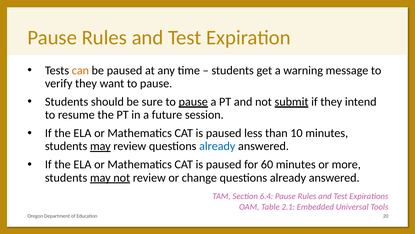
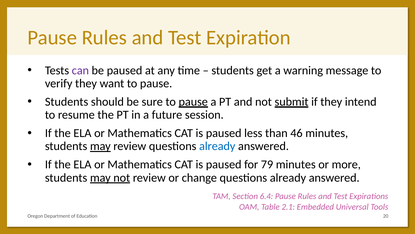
can colour: orange -> purple
10: 10 -> 46
60: 60 -> 79
